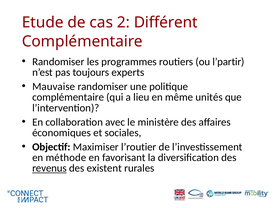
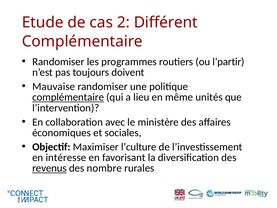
experts: experts -> doivent
complémentaire at (68, 97) underline: none -> present
l’routier: l’routier -> l’culture
méthode: méthode -> intéresse
existent: existent -> nombre
